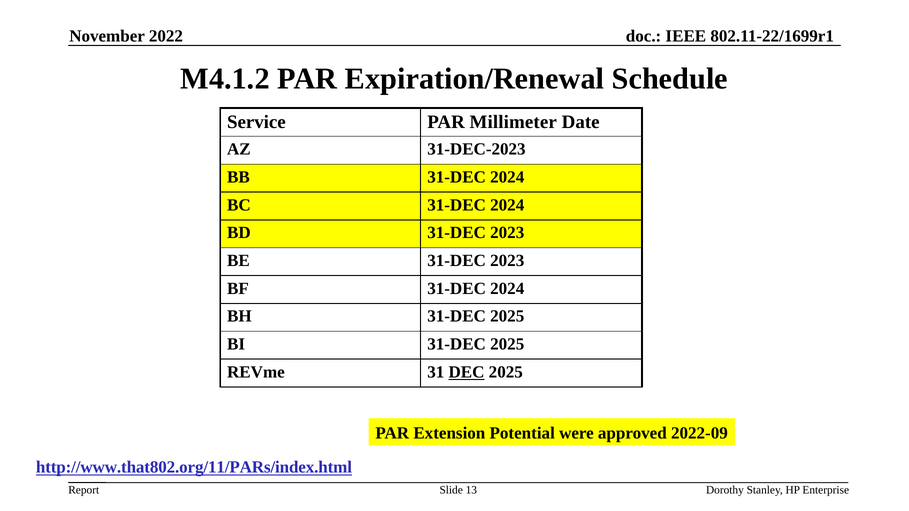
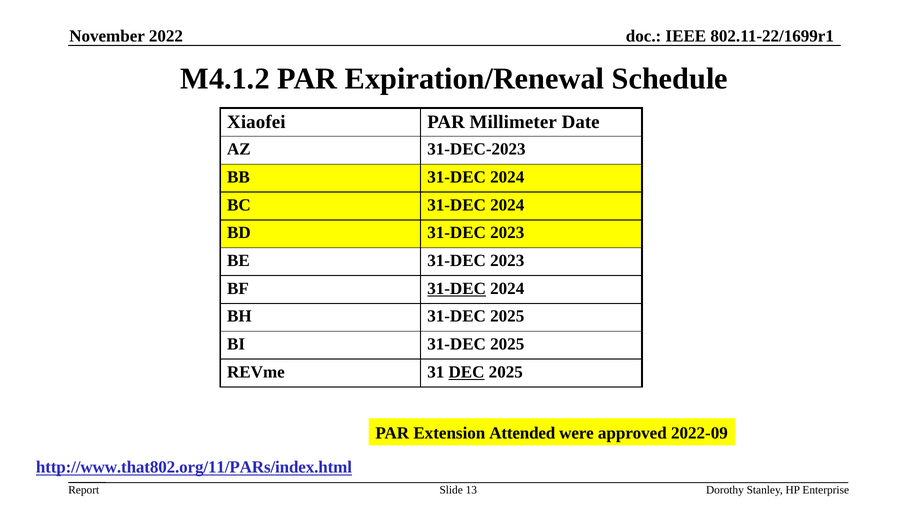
Service: Service -> Xiaofei
31-DEC at (457, 289) underline: none -> present
Potential: Potential -> Attended
